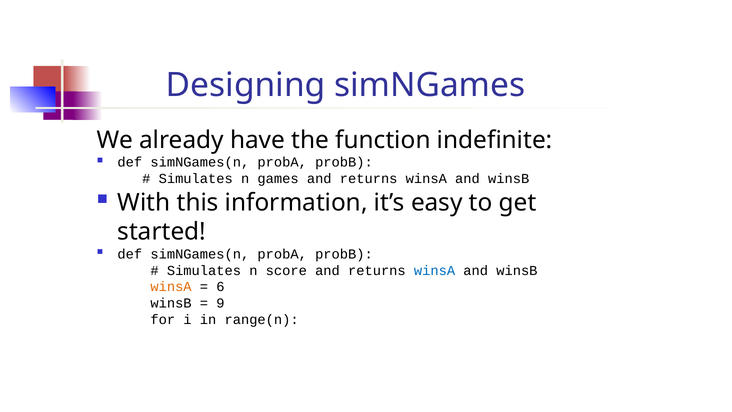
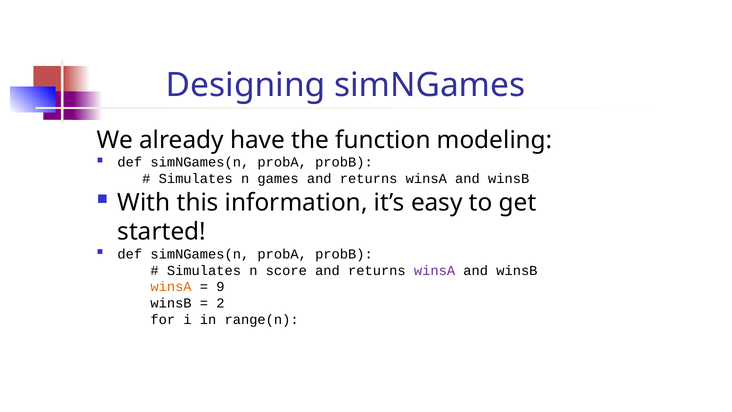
indefinite: indefinite -> modeling
winsA at (435, 270) colour: blue -> purple
6: 6 -> 9
9: 9 -> 2
